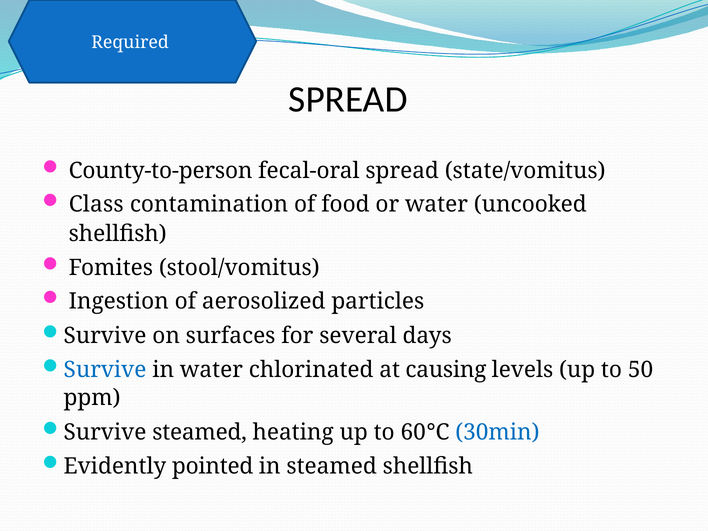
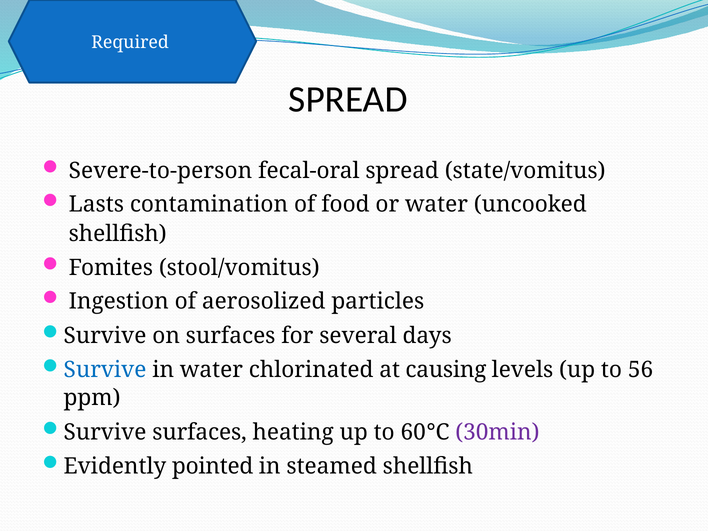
County-to-person: County-to-person -> Severe-to-person
Class: Class -> Lasts
50: 50 -> 56
Survive steamed: steamed -> surfaces
30min colour: blue -> purple
